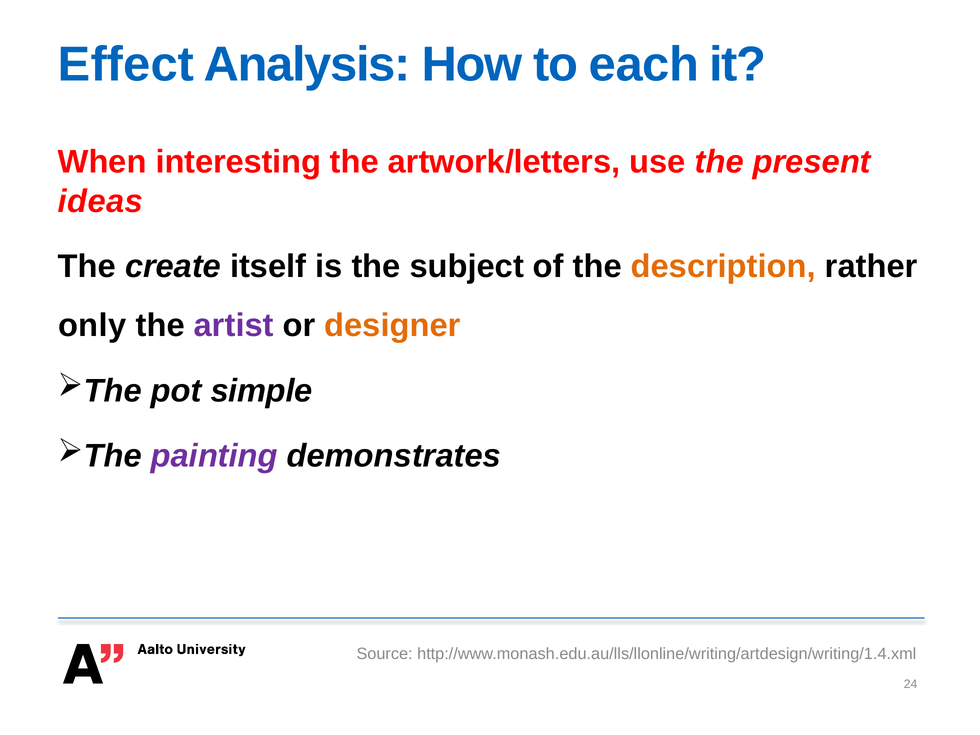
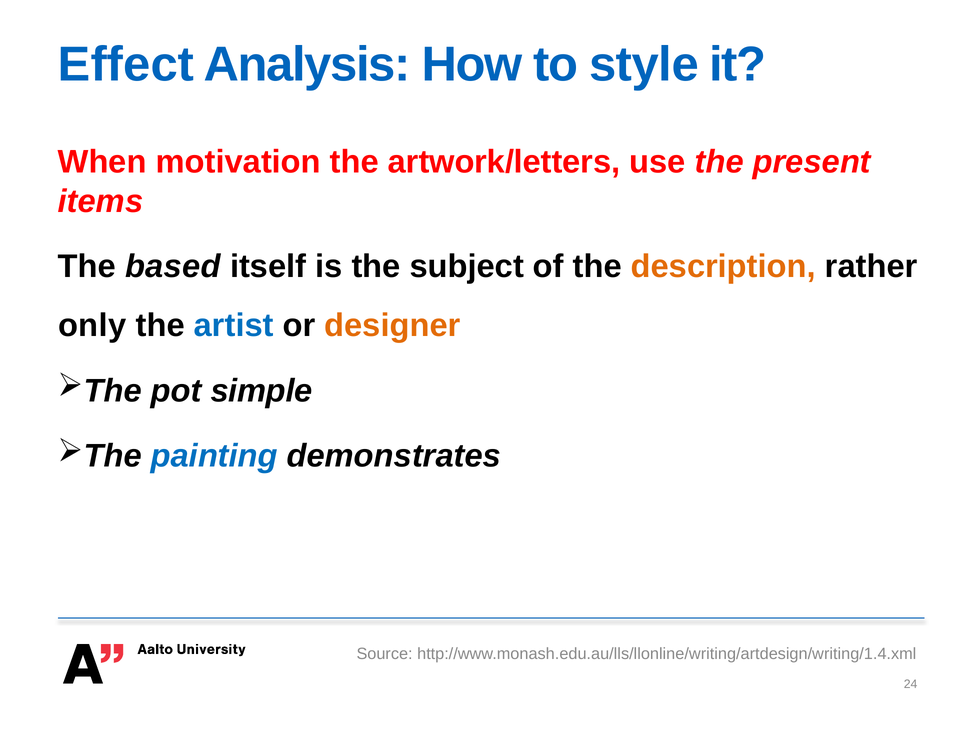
each: each -> style
interesting: interesting -> motivation
ideas: ideas -> items
create: create -> based
artist colour: purple -> blue
painting colour: purple -> blue
